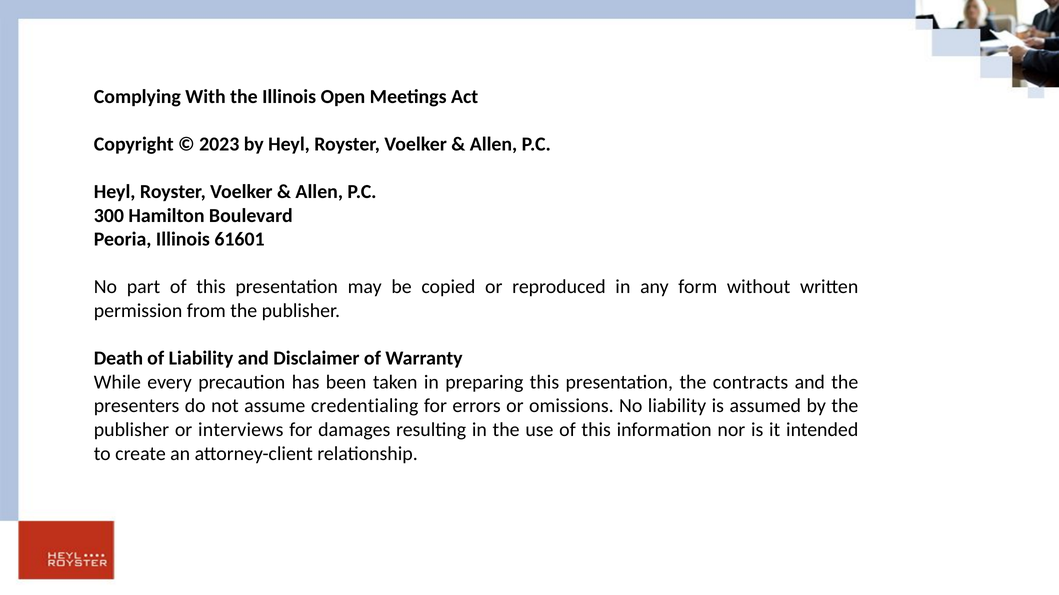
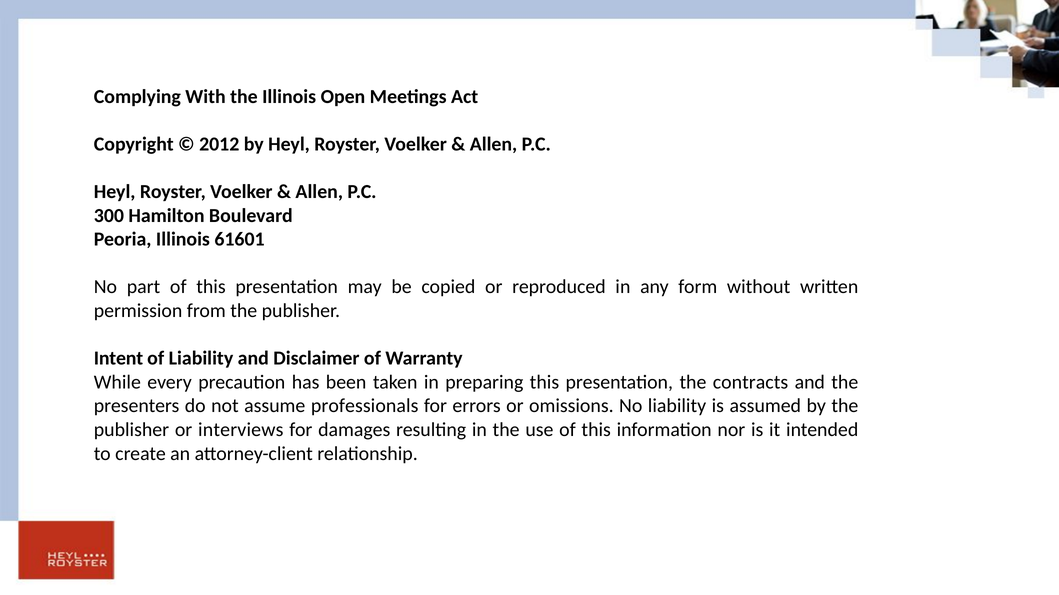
2023: 2023 -> 2012
Death: Death -> Intent
credentialing: credentialing -> professionals
